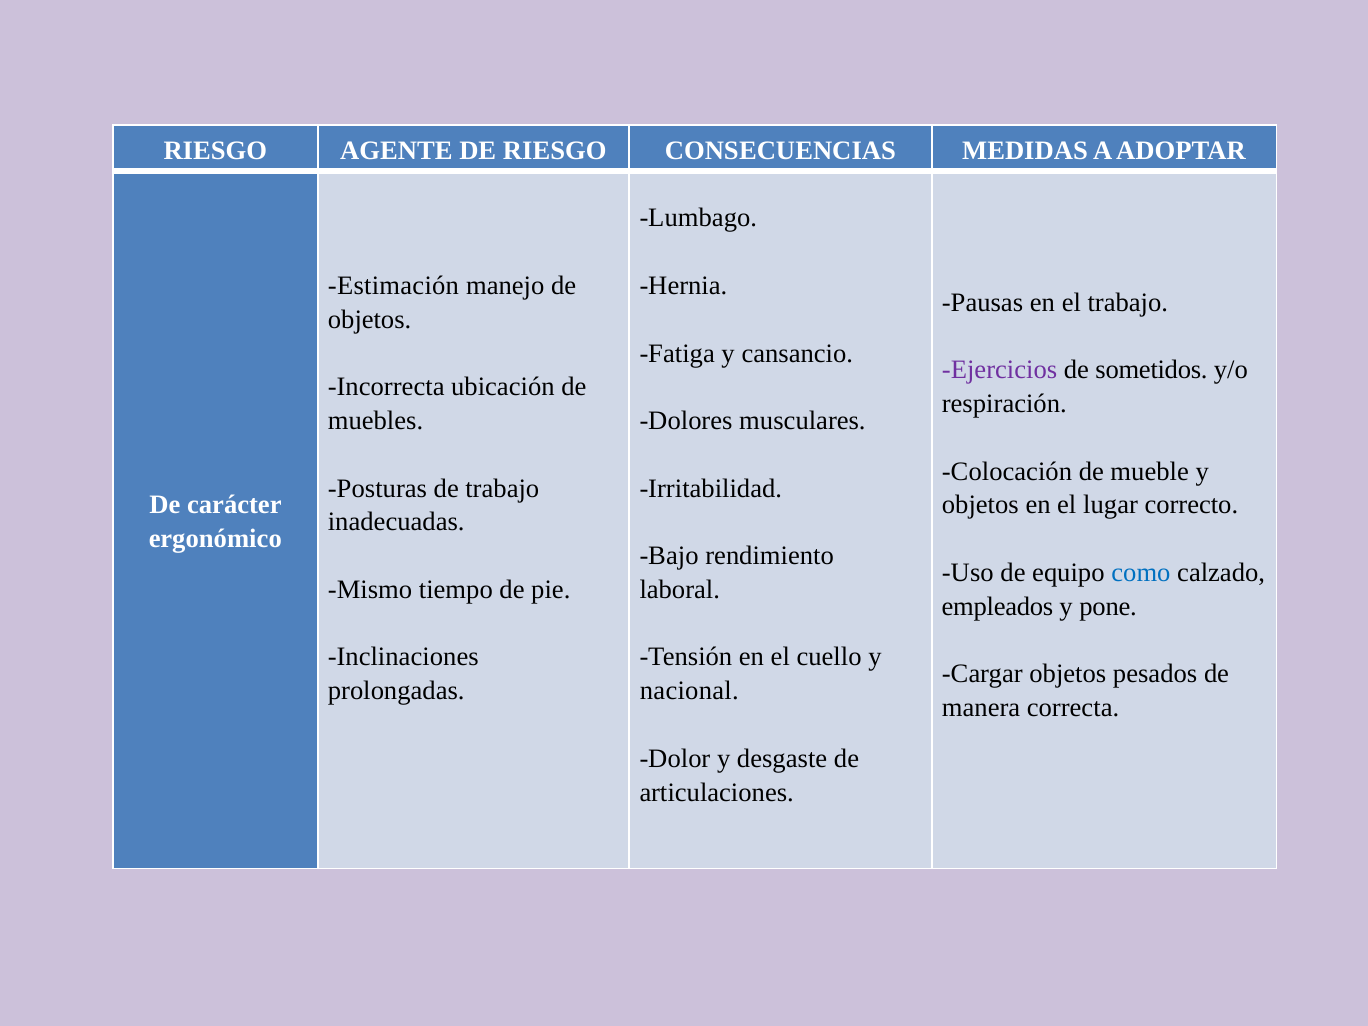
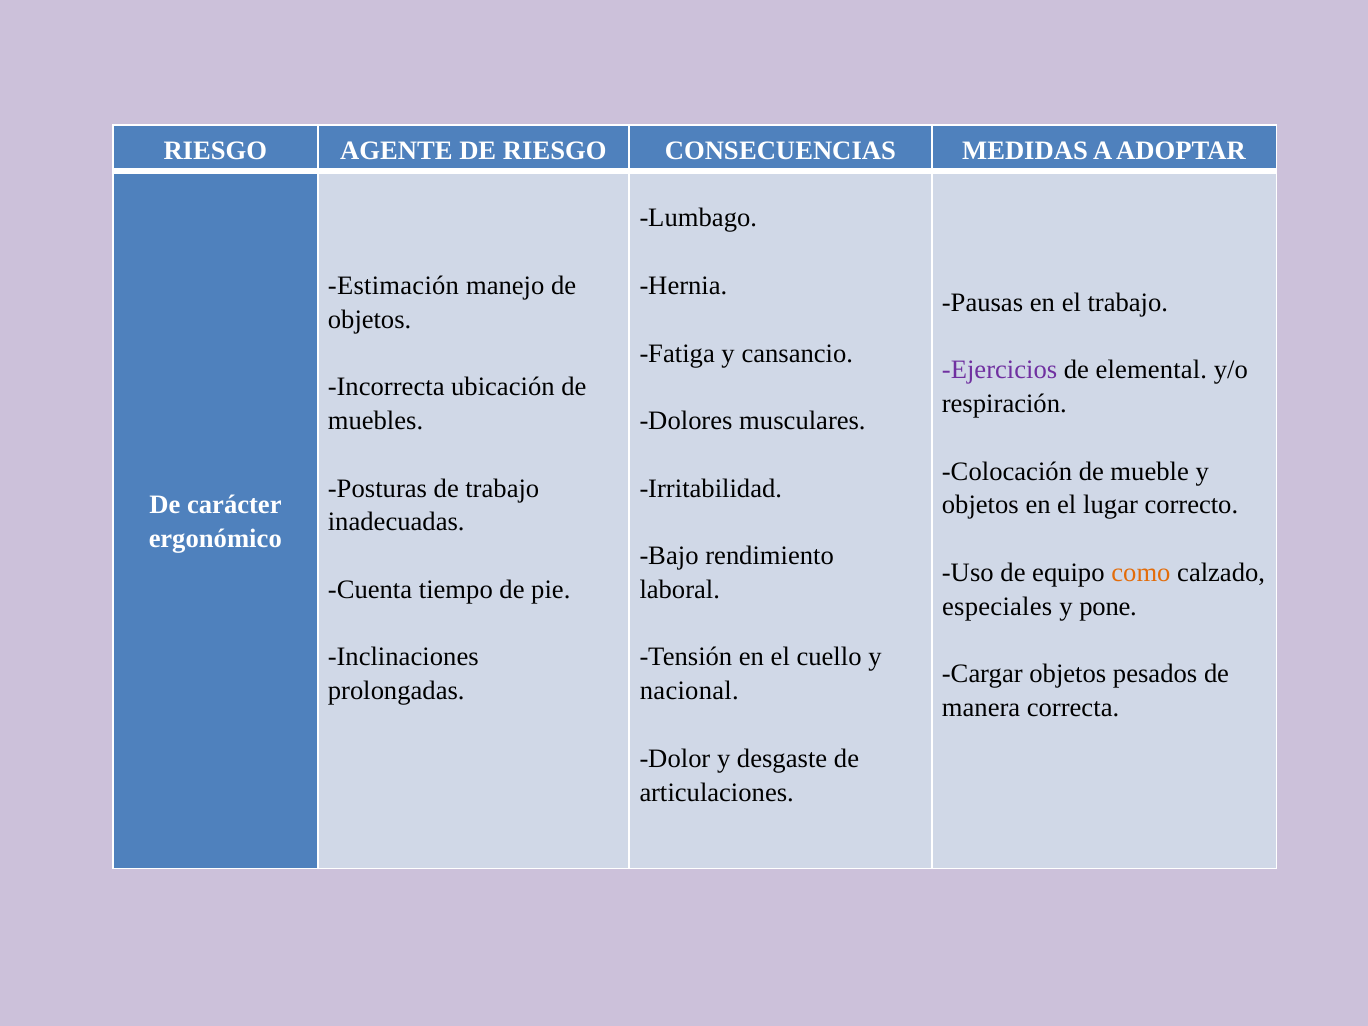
sometidos: sometidos -> elemental
como colour: blue -> orange
Mismo: Mismo -> Cuenta
empleados: empleados -> especiales
